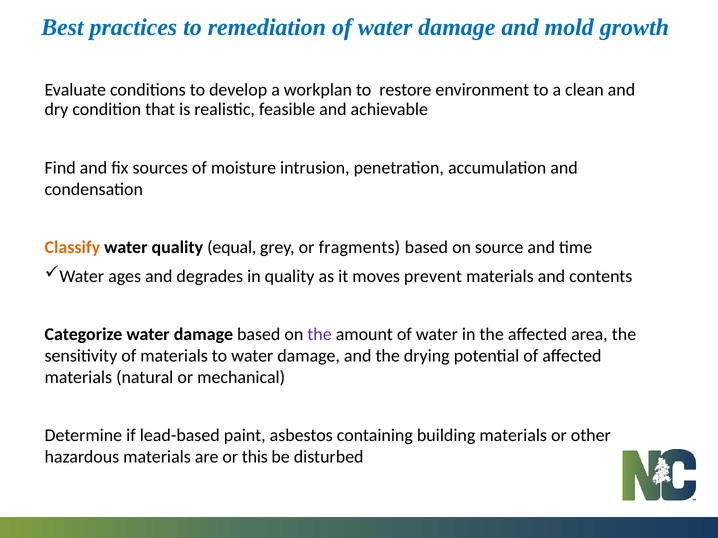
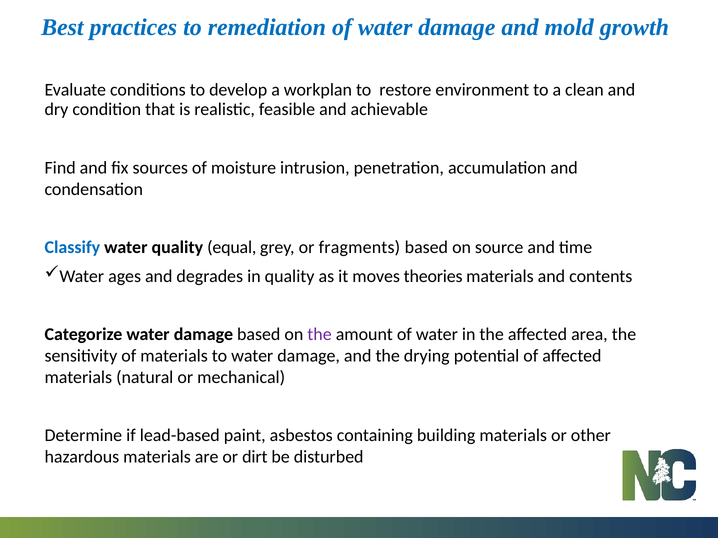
Classify colour: orange -> blue
prevent: prevent -> theories
this: this -> dirt
